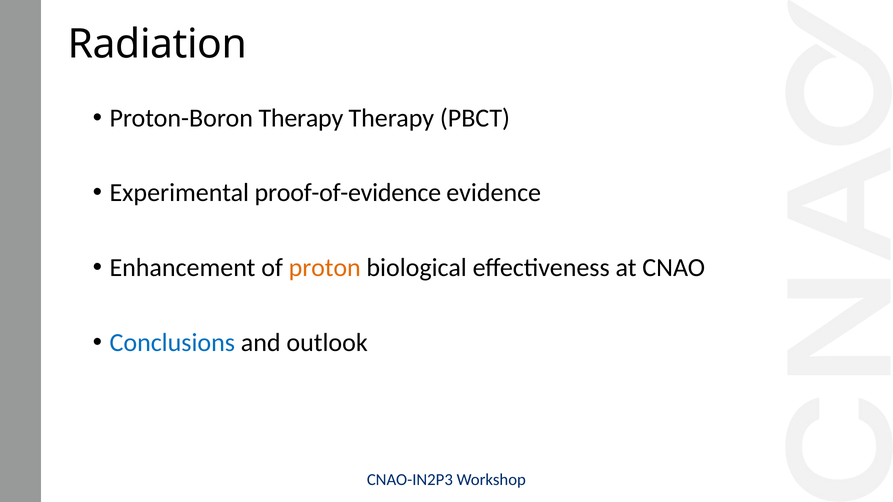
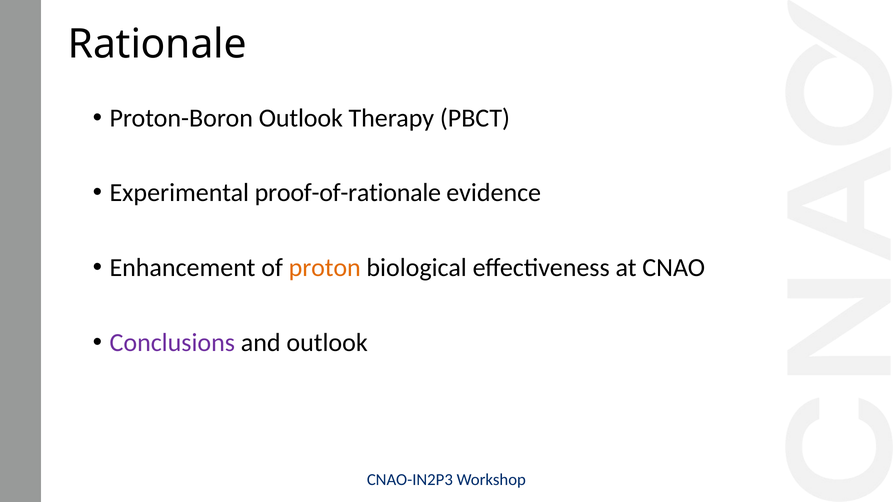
Radiation: Radiation -> Rationale
Proton-Boron Therapy: Therapy -> Outlook
proof-of-evidence: proof-of-evidence -> proof-of-rationale
Conclusions colour: blue -> purple
